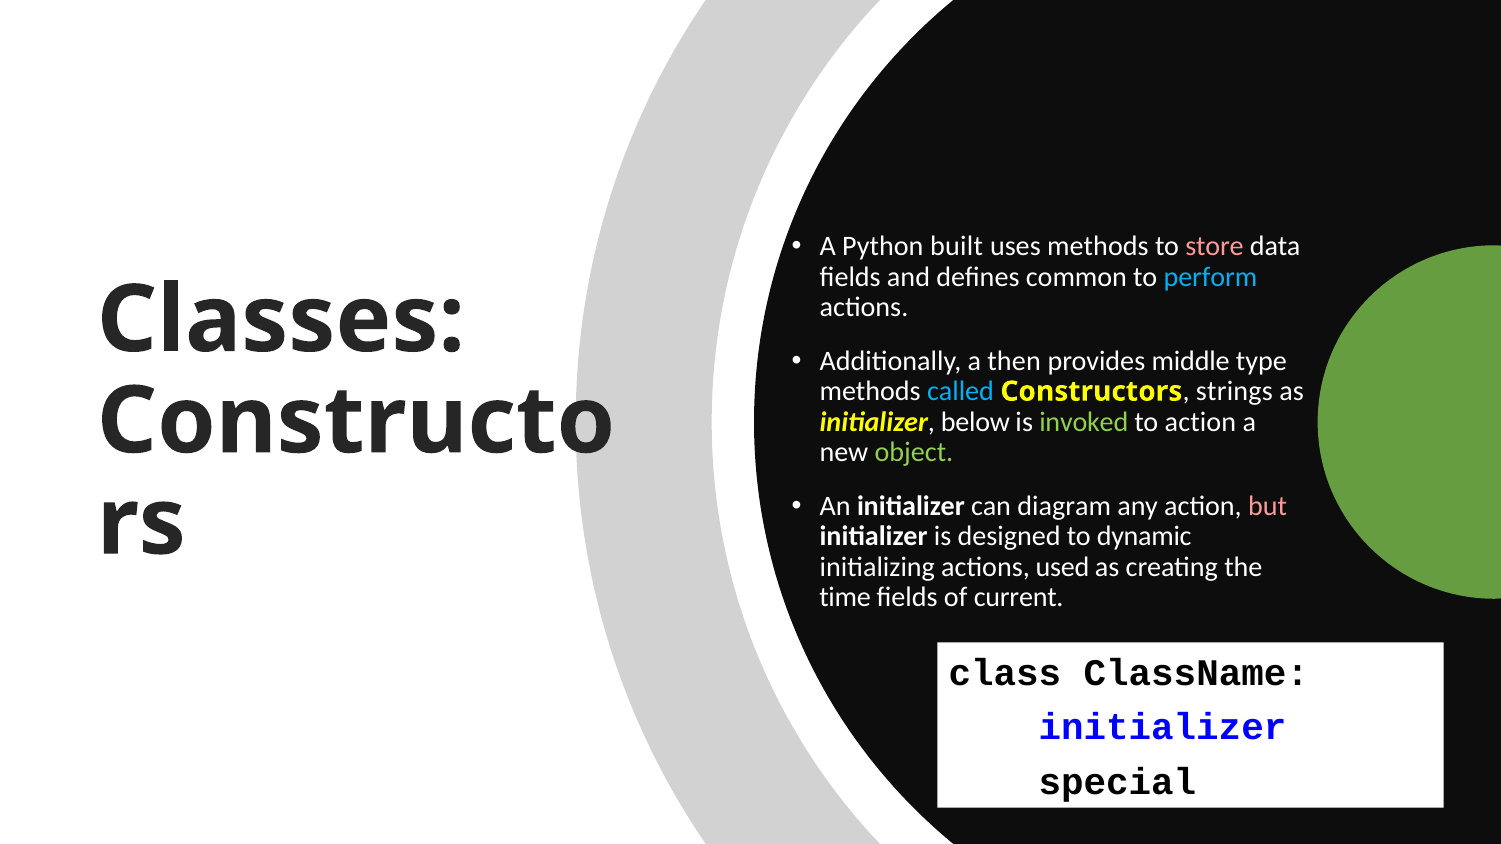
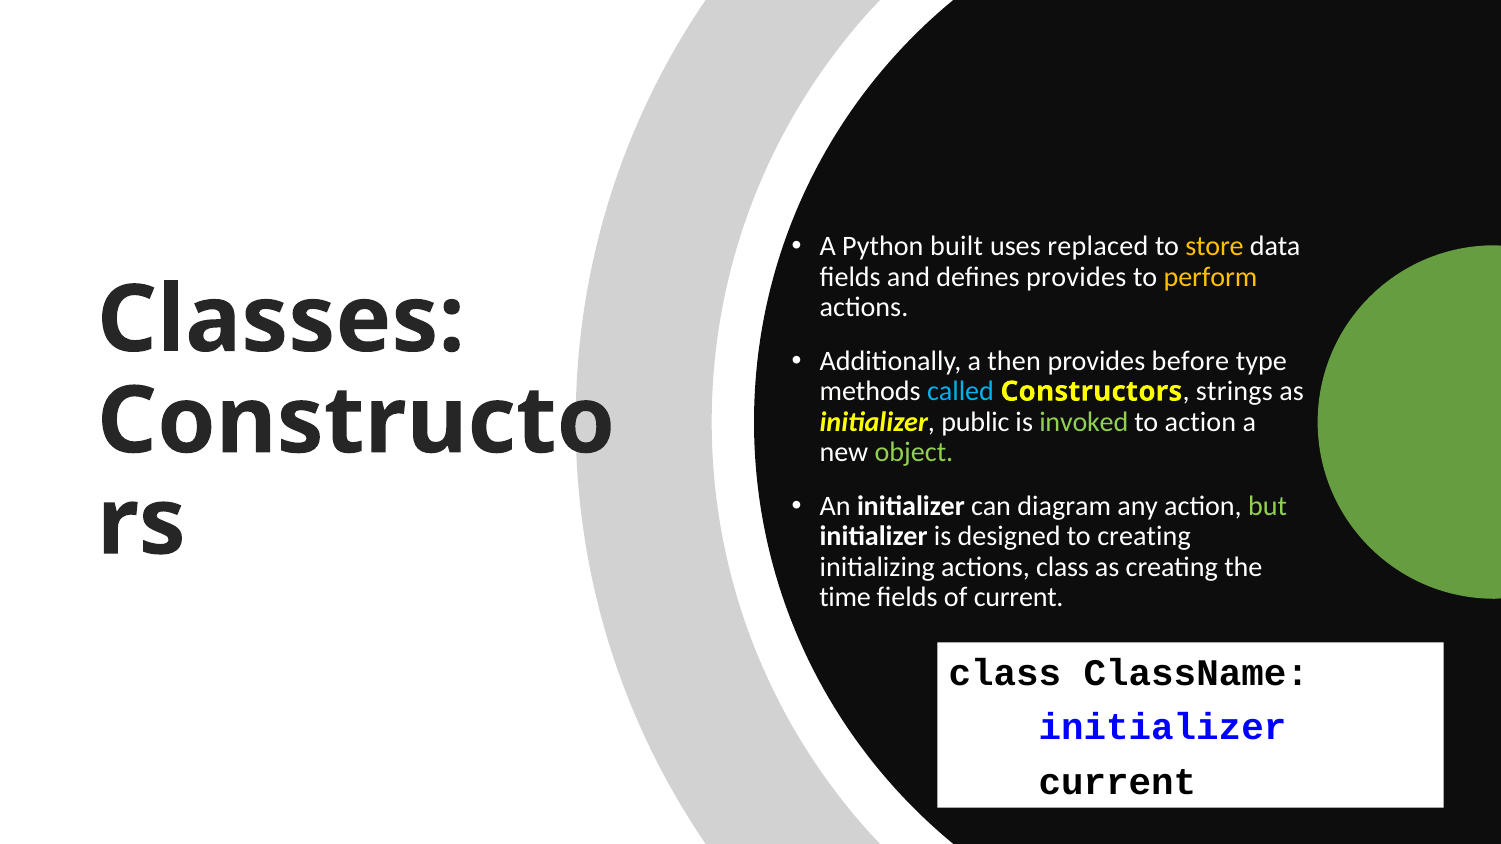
uses methods: methods -> replaced
store colour: pink -> yellow
defines common: common -> provides
perform colour: light blue -> yellow
middle: middle -> before
below: below -> public
but colour: pink -> light green
to dynamic: dynamic -> creating
actions used: used -> class
special at (1117, 782): special -> current
